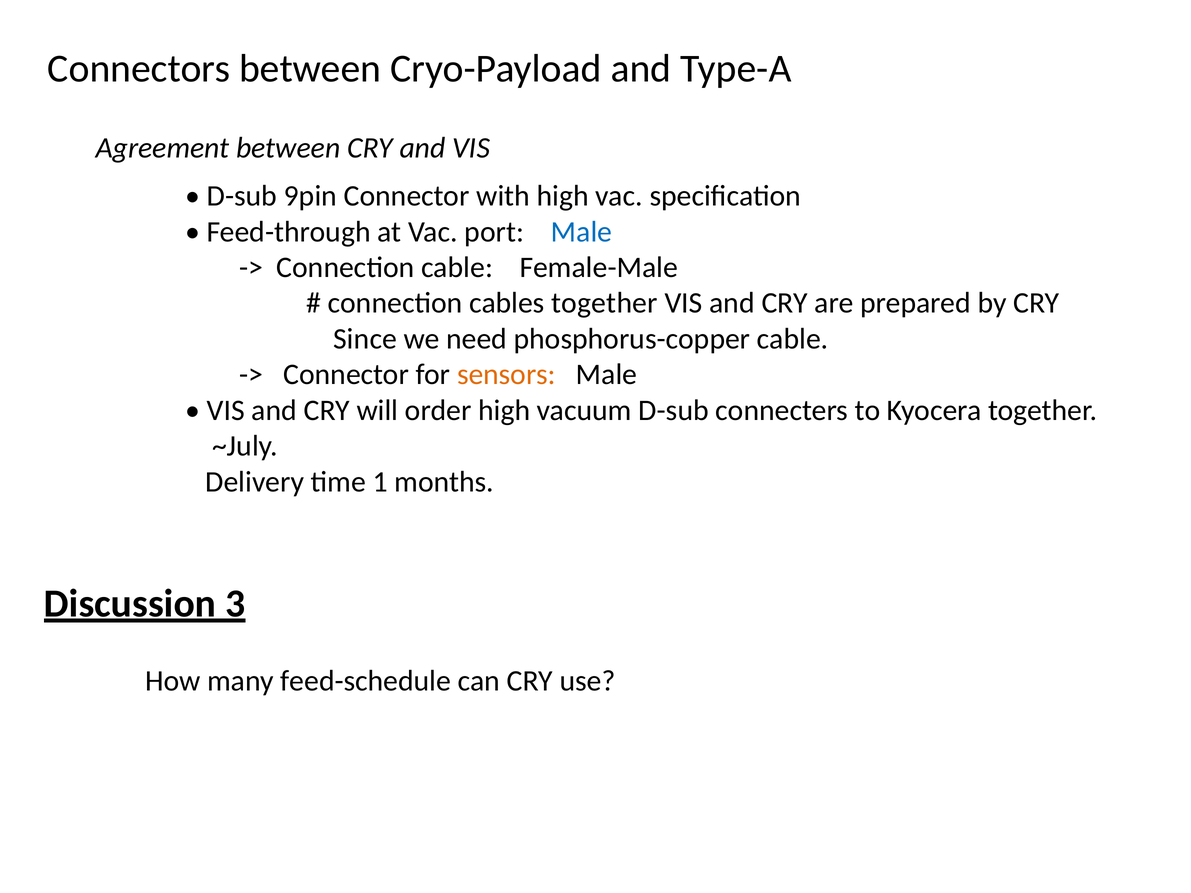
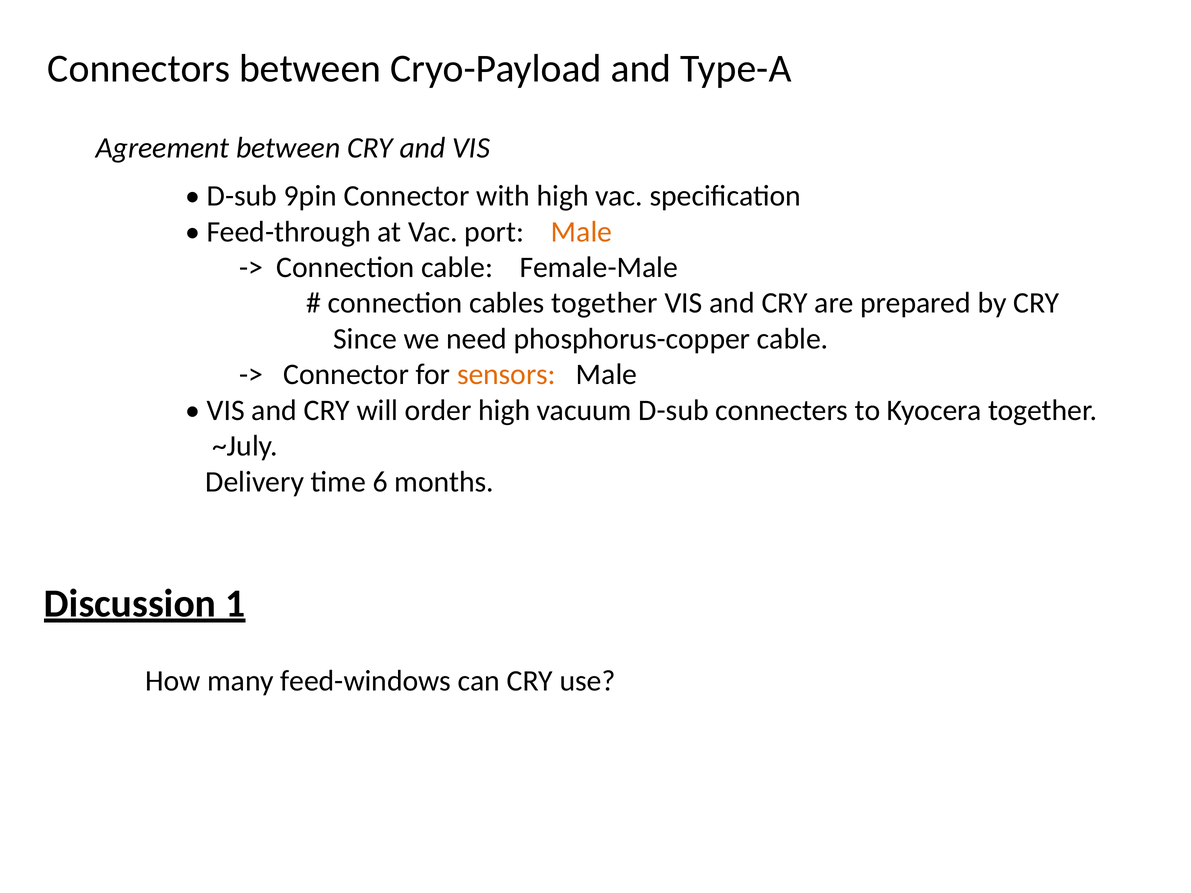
Male at (582, 232) colour: blue -> orange
1: 1 -> 6
3: 3 -> 1
feed-schedule: feed-schedule -> feed-windows
